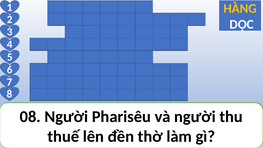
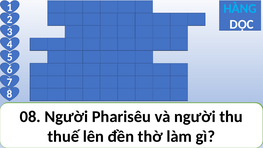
HÀNG colour: yellow -> light blue
